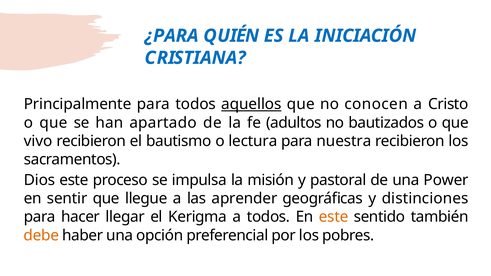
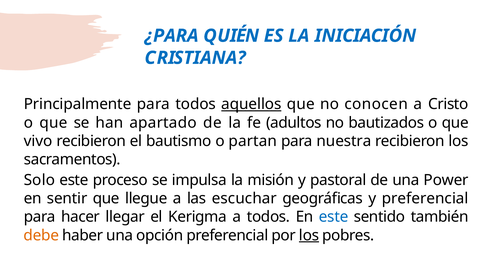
lectura: lectura -> partan
Dios: Dios -> Solo
aprender: aprender -> escuchar
y distinciones: distinciones -> preferencial
este at (334, 217) colour: orange -> blue
los at (309, 235) underline: none -> present
